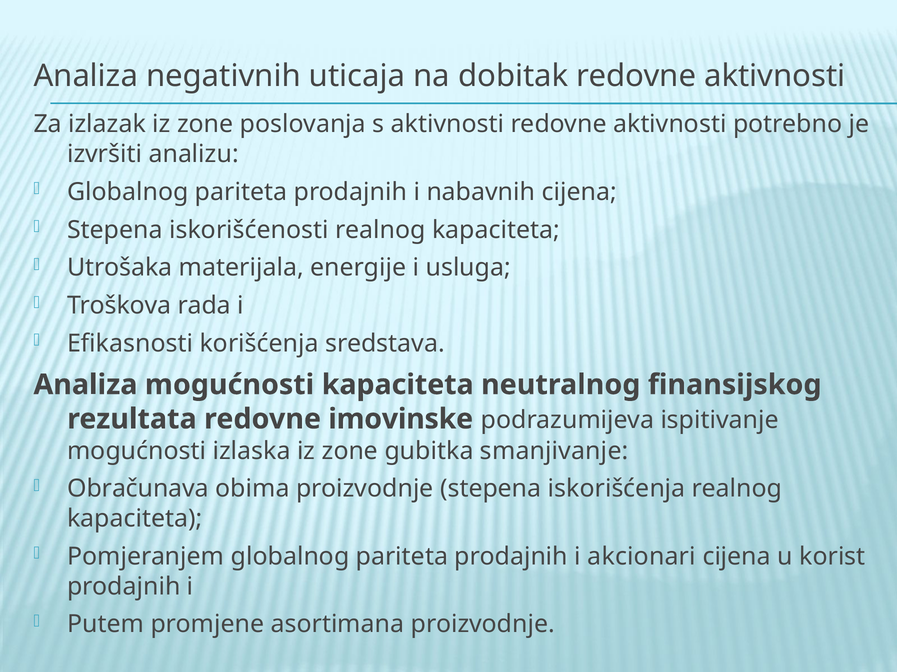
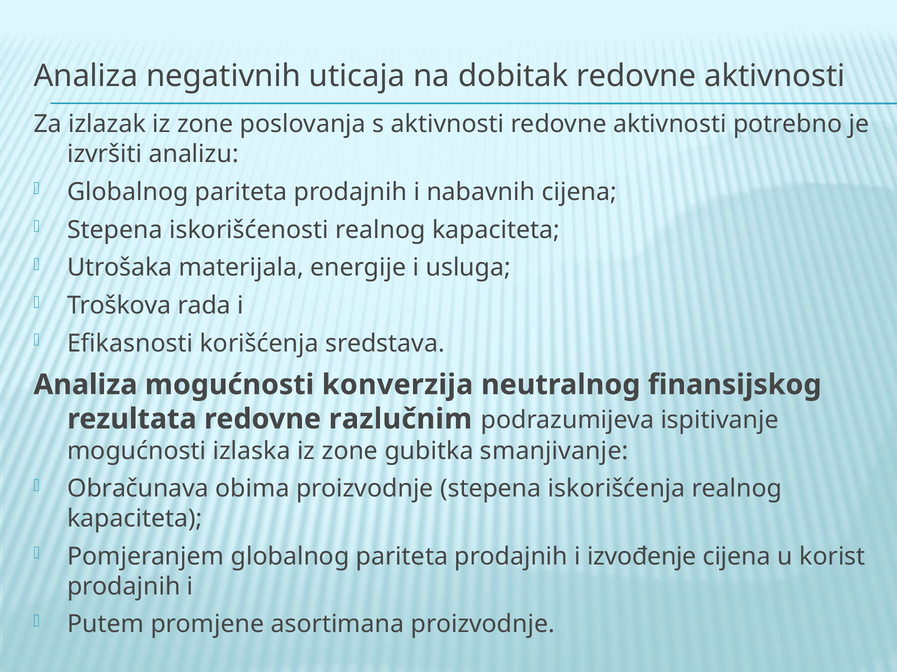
mogućnosti kapaciteta: kapaciteta -> konverzija
imovinske: imovinske -> razlučnim
akcionari: akcionari -> izvođenje
